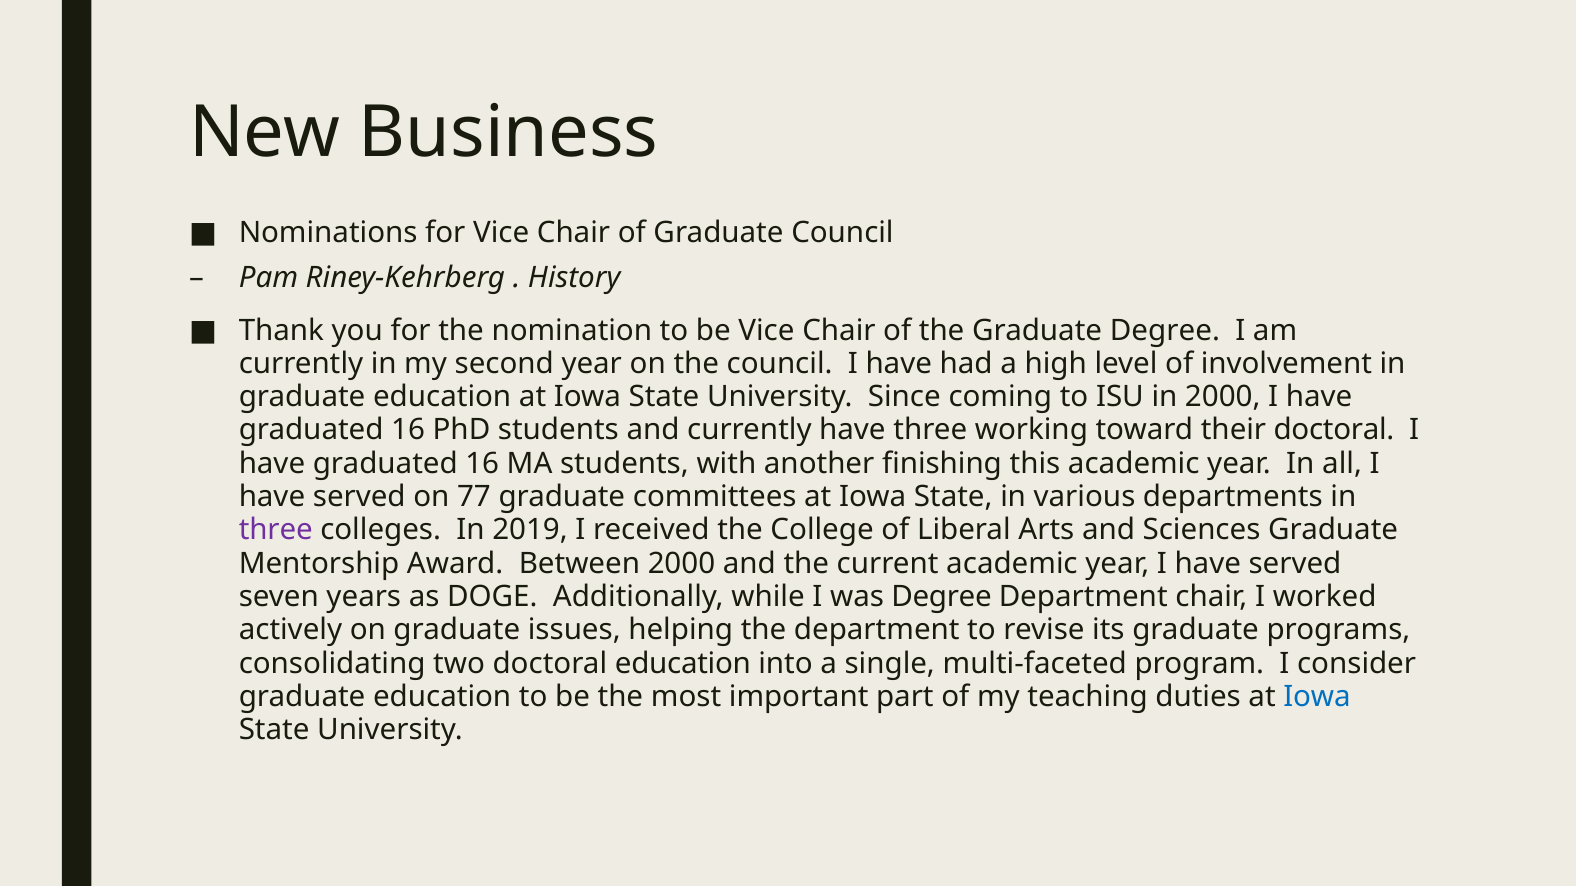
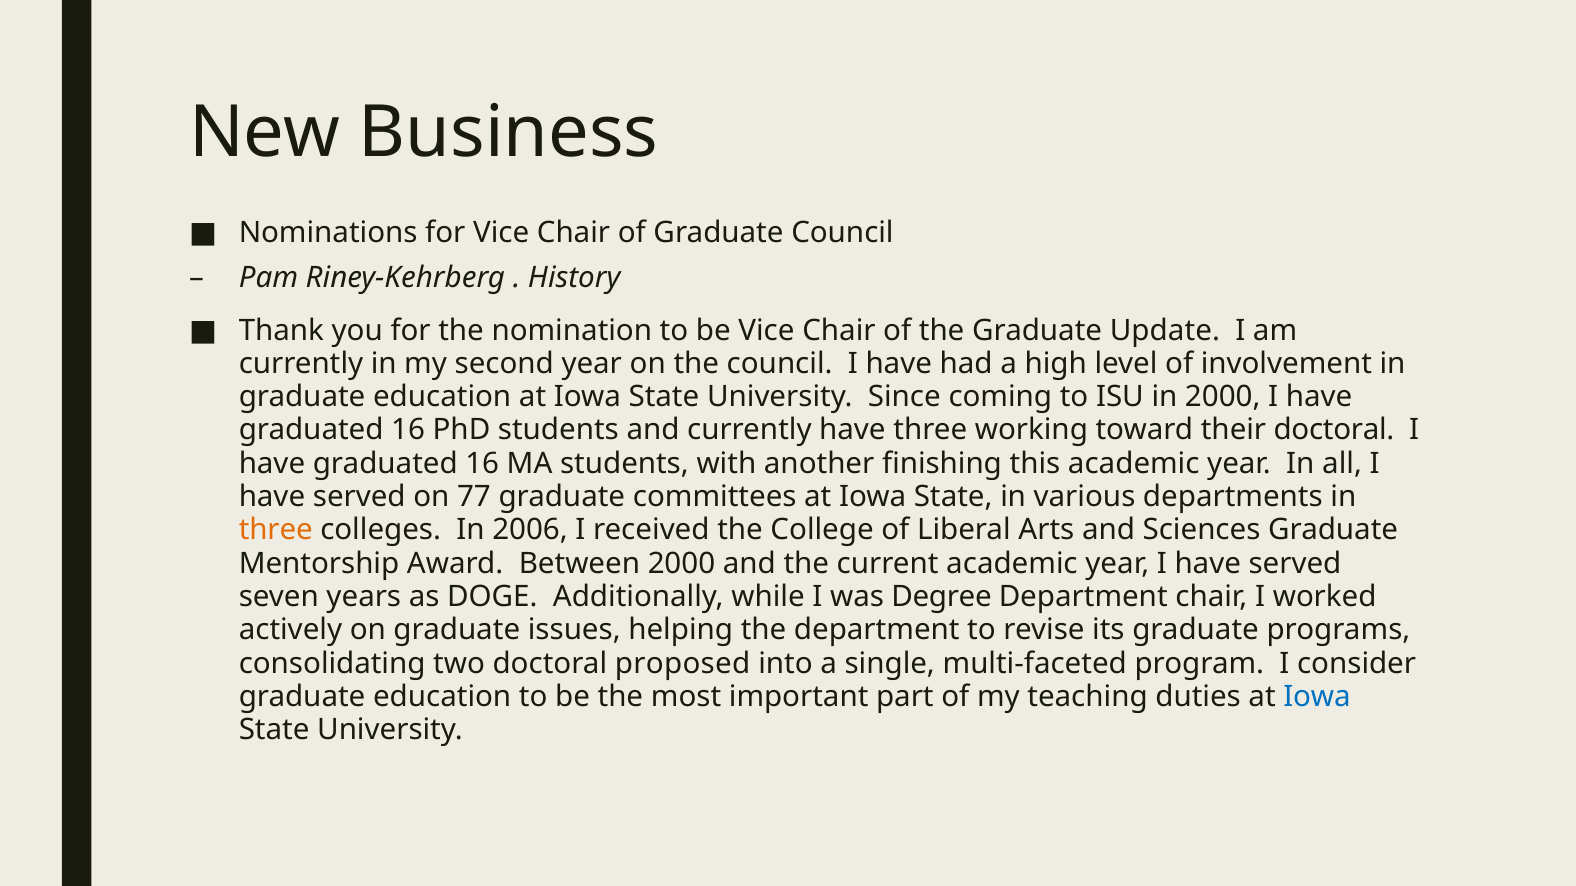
Graduate Degree: Degree -> Update
three at (276, 530) colour: purple -> orange
2019: 2019 -> 2006
doctoral education: education -> proposed
